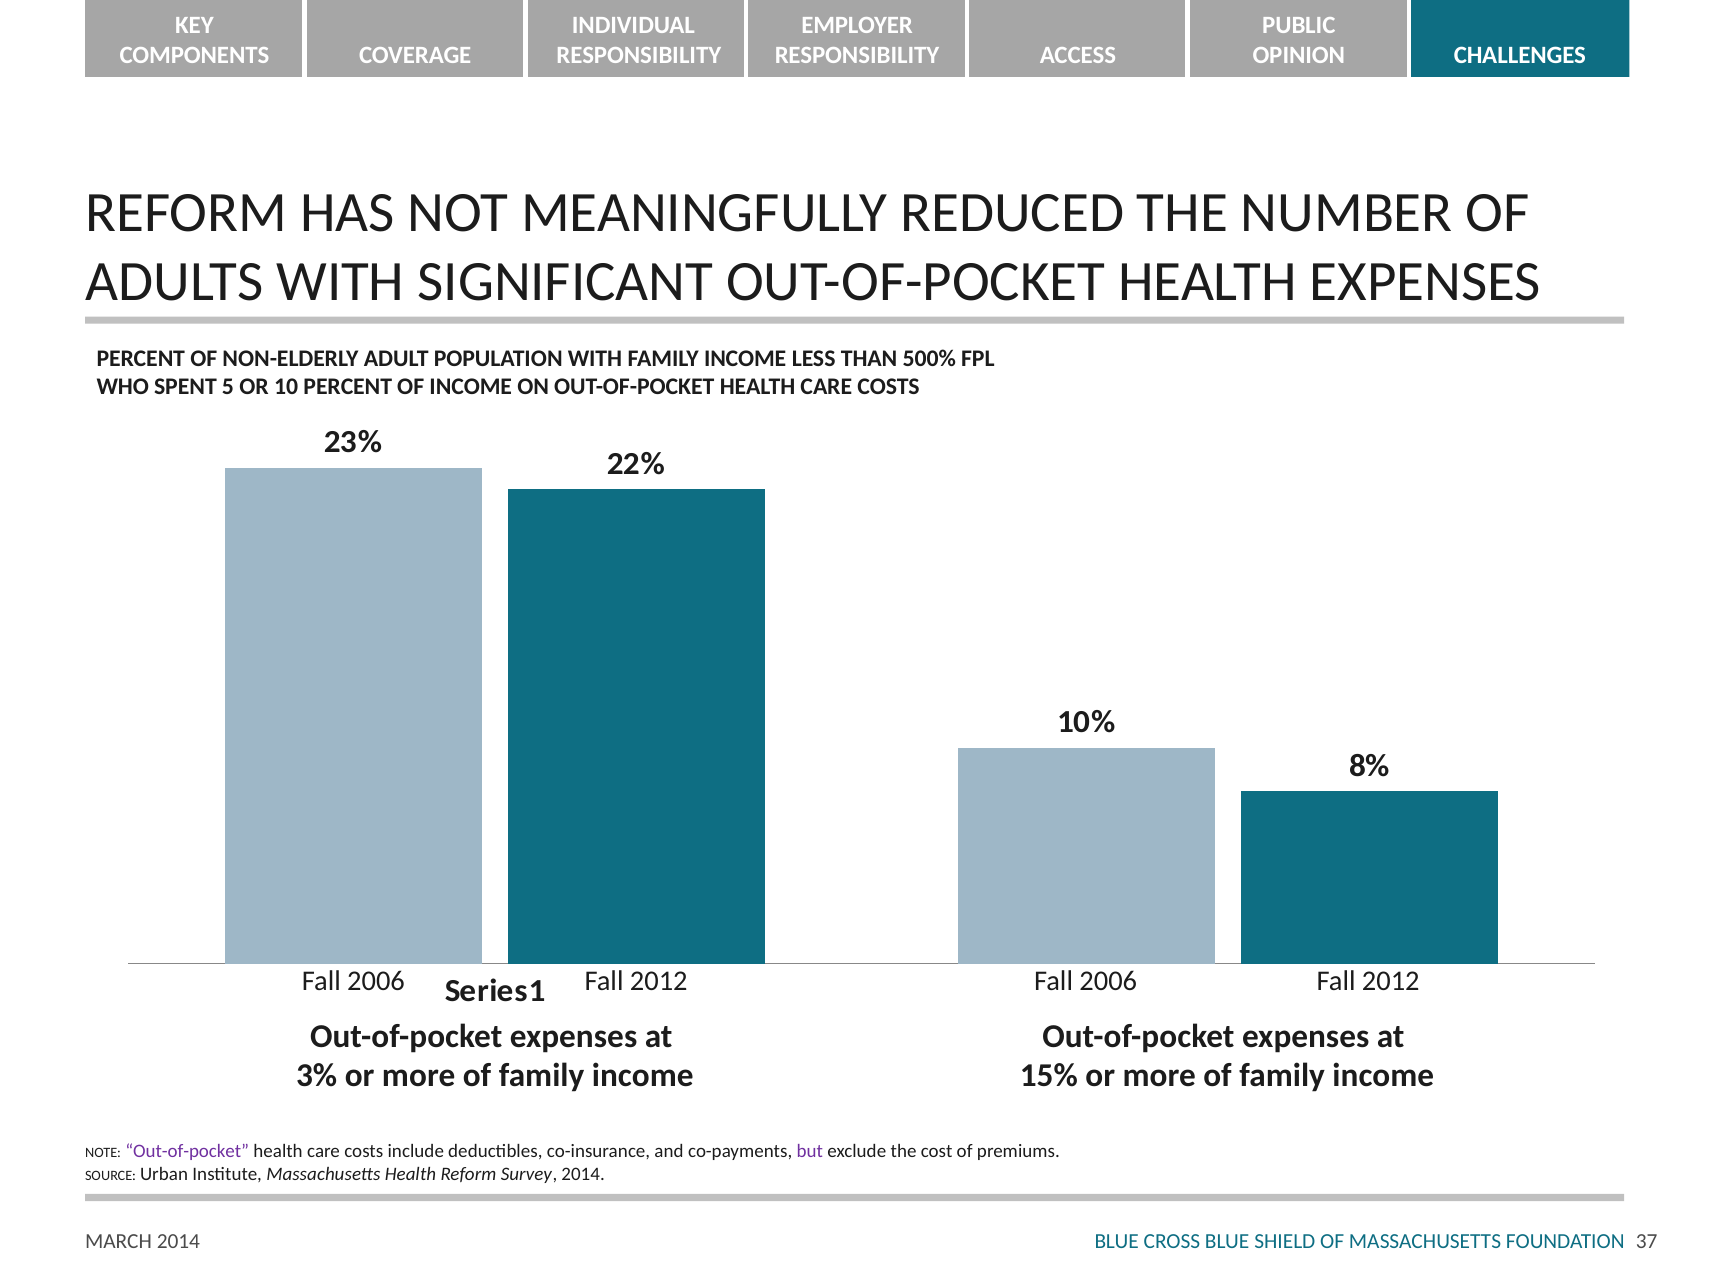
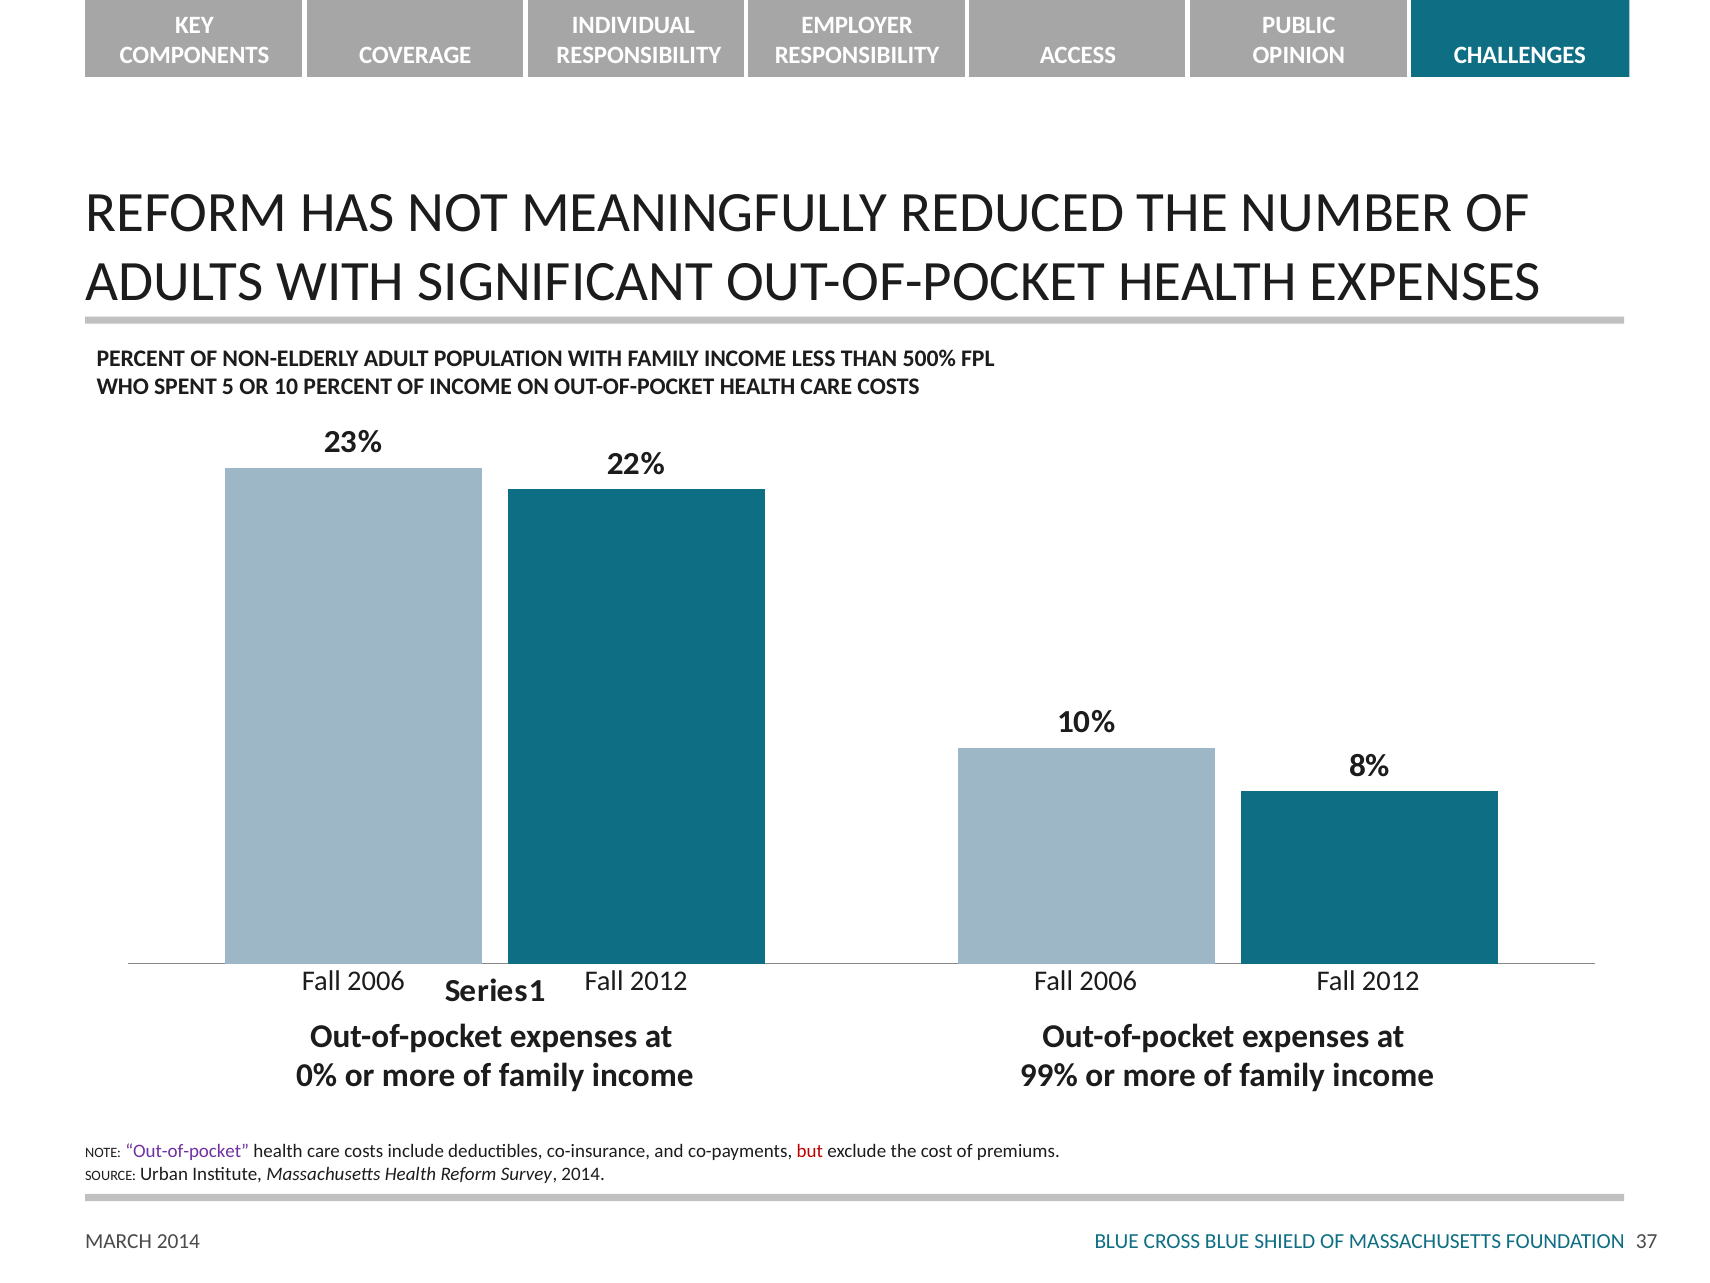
3%: 3% -> 0%
15%: 15% -> 99%
but colour: purple -> red
